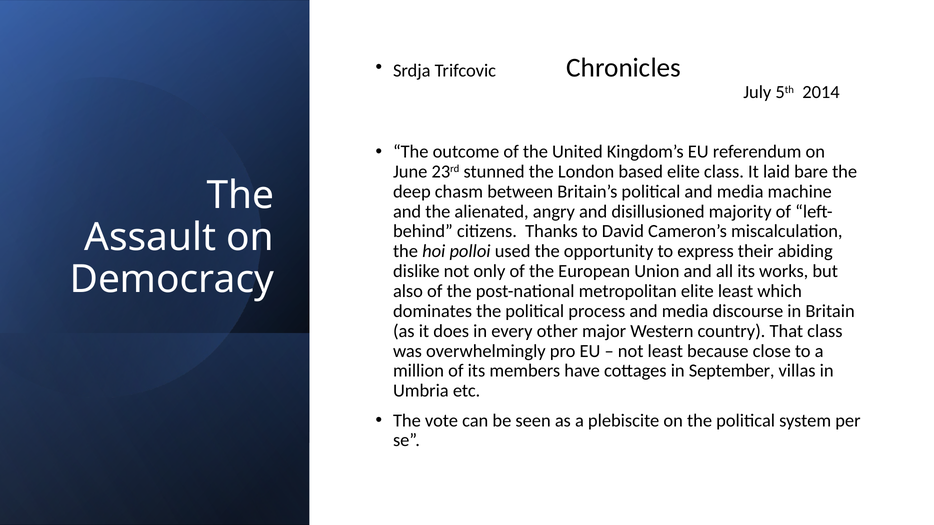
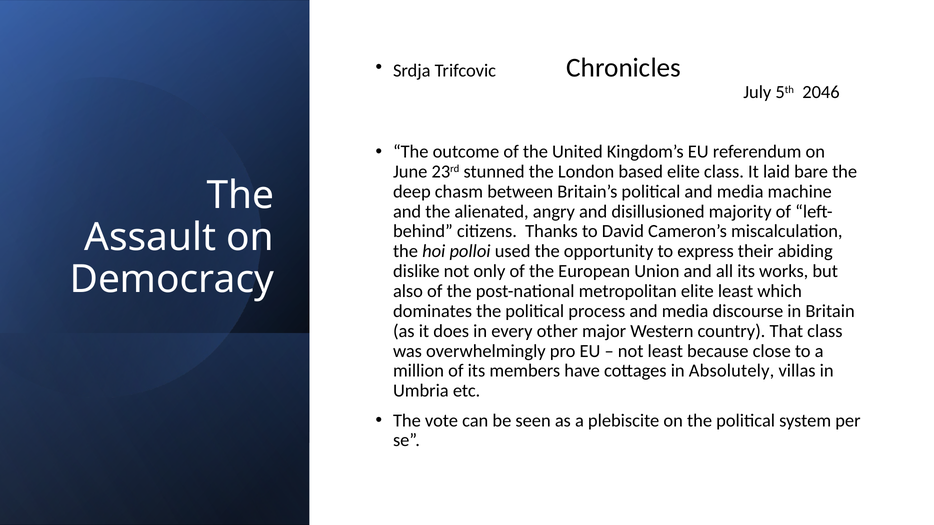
2014: 2014 -> 2046
September: September -> Absolutely
